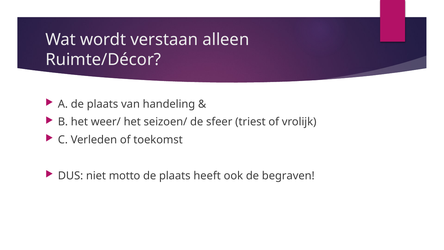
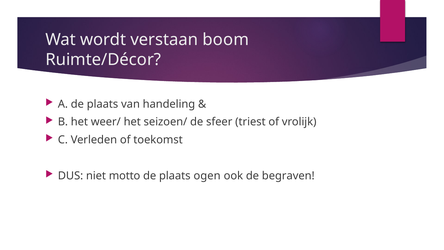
alleen: alleen -> boom
heeft: heeft -> ogen
